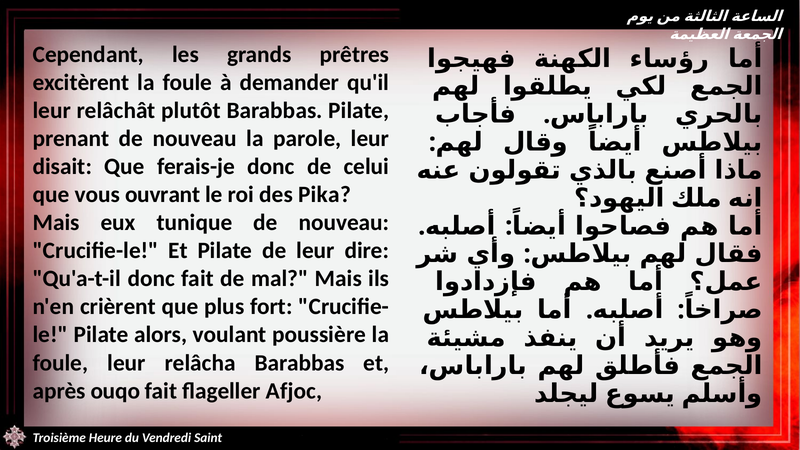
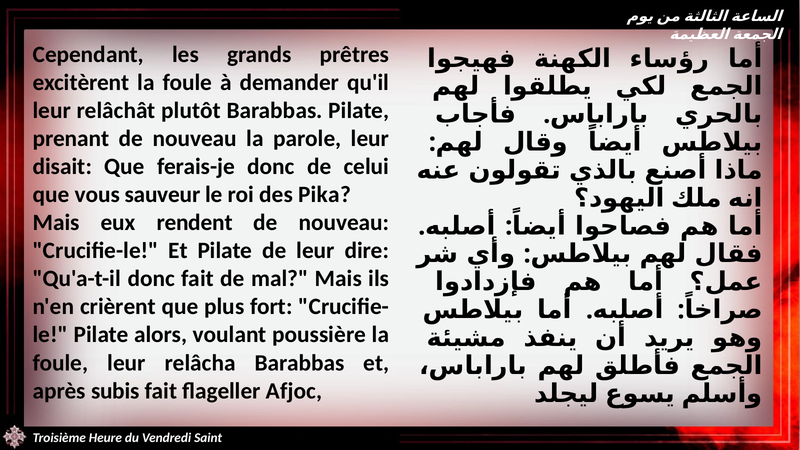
ouvrant: ouvrant -> sauveur
tunique: tunique -> rendent
ouqo: ouqo -> subis
